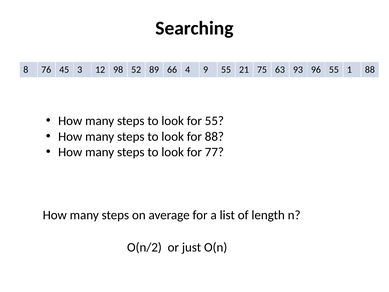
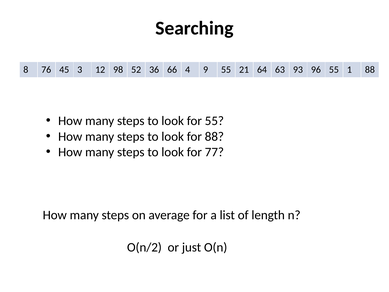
89: 89 -> 36
75: 75 -> 64
